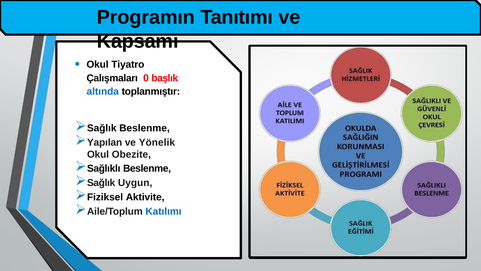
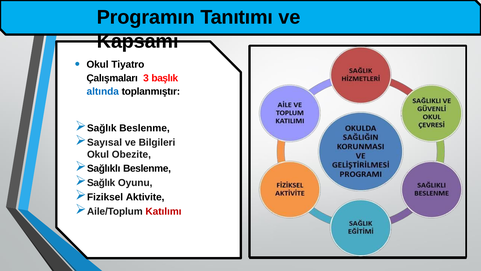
0: 0 -> 3
Yapılan: Yapılan -> Sayısal
Yönelik: Yönelik -> Bilgileri
Uygun: Uygun -> Oyunu
Katılımı colour: blue -> red
